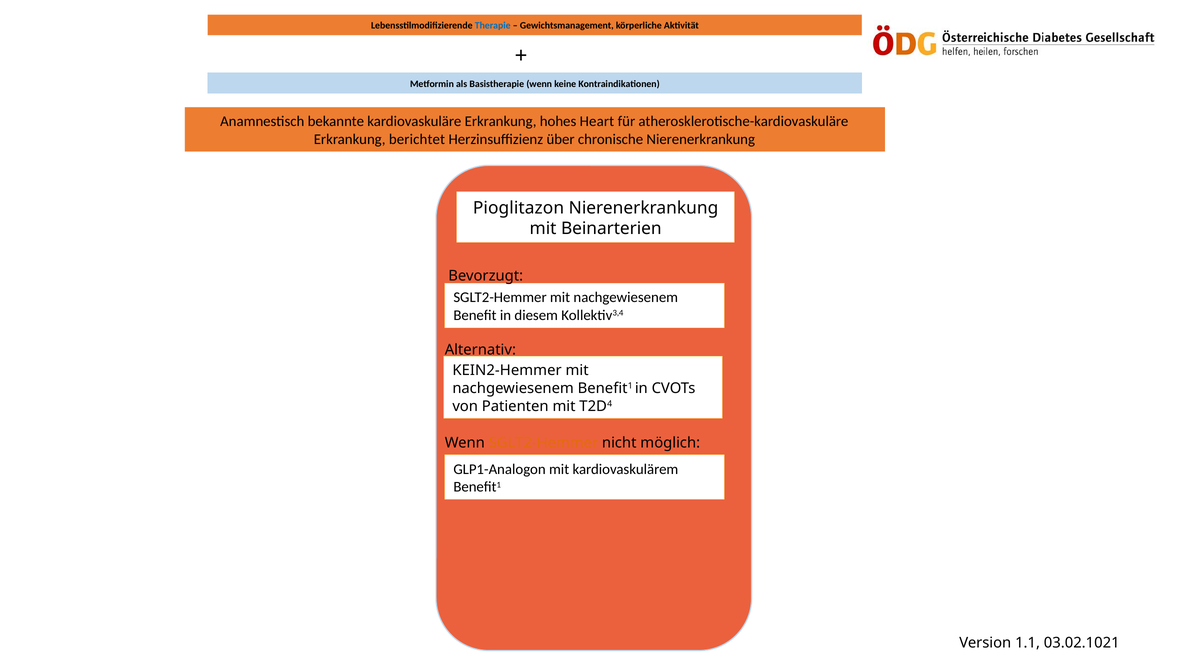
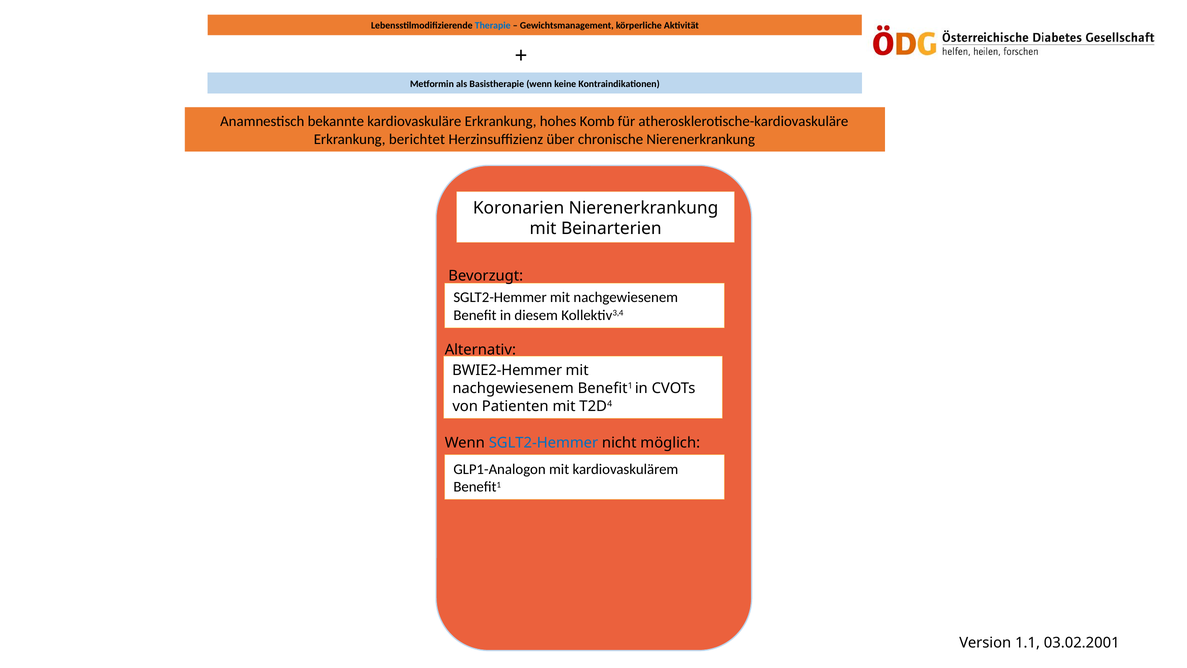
Heart: Heart -> Komb
Pioglitazon: Pioglitazon -> Koronarien
KEIN2-Hemmer: KEIN2-Hemmer -> BWIE2-Hemmer
SGLT2-Hemmer at (543, 443) colour: orange -> blue
03.02.1021: 03.02.1021 -> 03.02.2001
